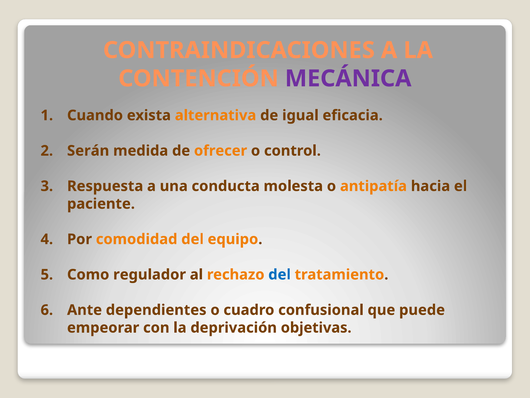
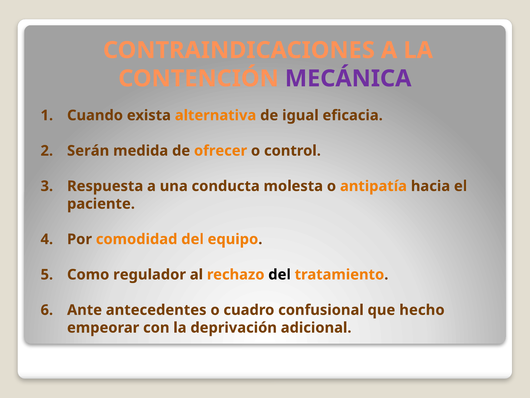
del at (280, 274) colour: blue -> black
dependientes: dependientes -> antecedentes
puede: puede -> hecho
objetivas: objetivas -> adicional
